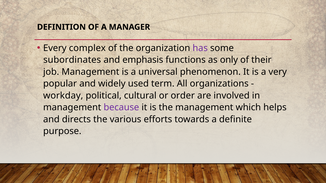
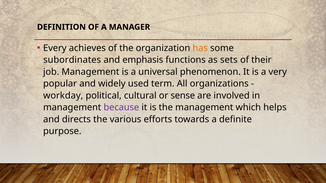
complex: complex -> achieves
has colour: purple -> orange
only: only -> sets
order: order -> sense
